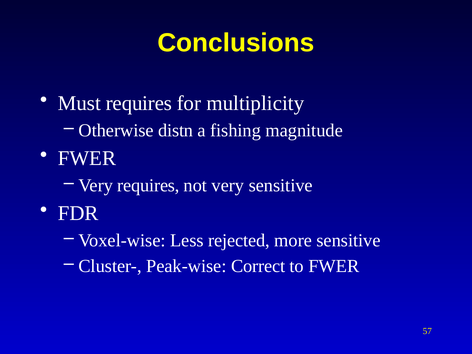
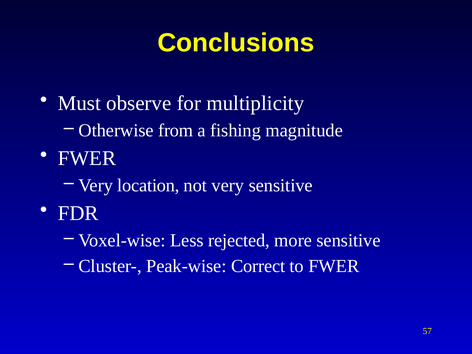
Must requires: requires -> observe
distn: distn -> from
Very requires: requires -> location
